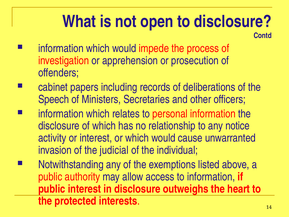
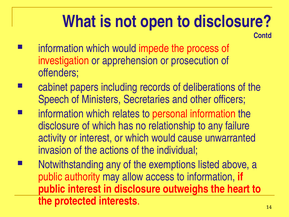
notice: notice -> failure
judicial: judicial -> actions
